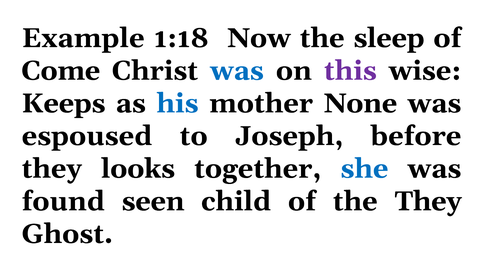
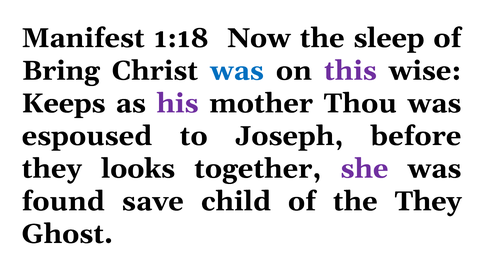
Example: Example -> Manifest
Come: Come -> Bring
his colour: blue -> purple
None: None -> Thou
she colour: blue -> purple
seen: seen -> save
